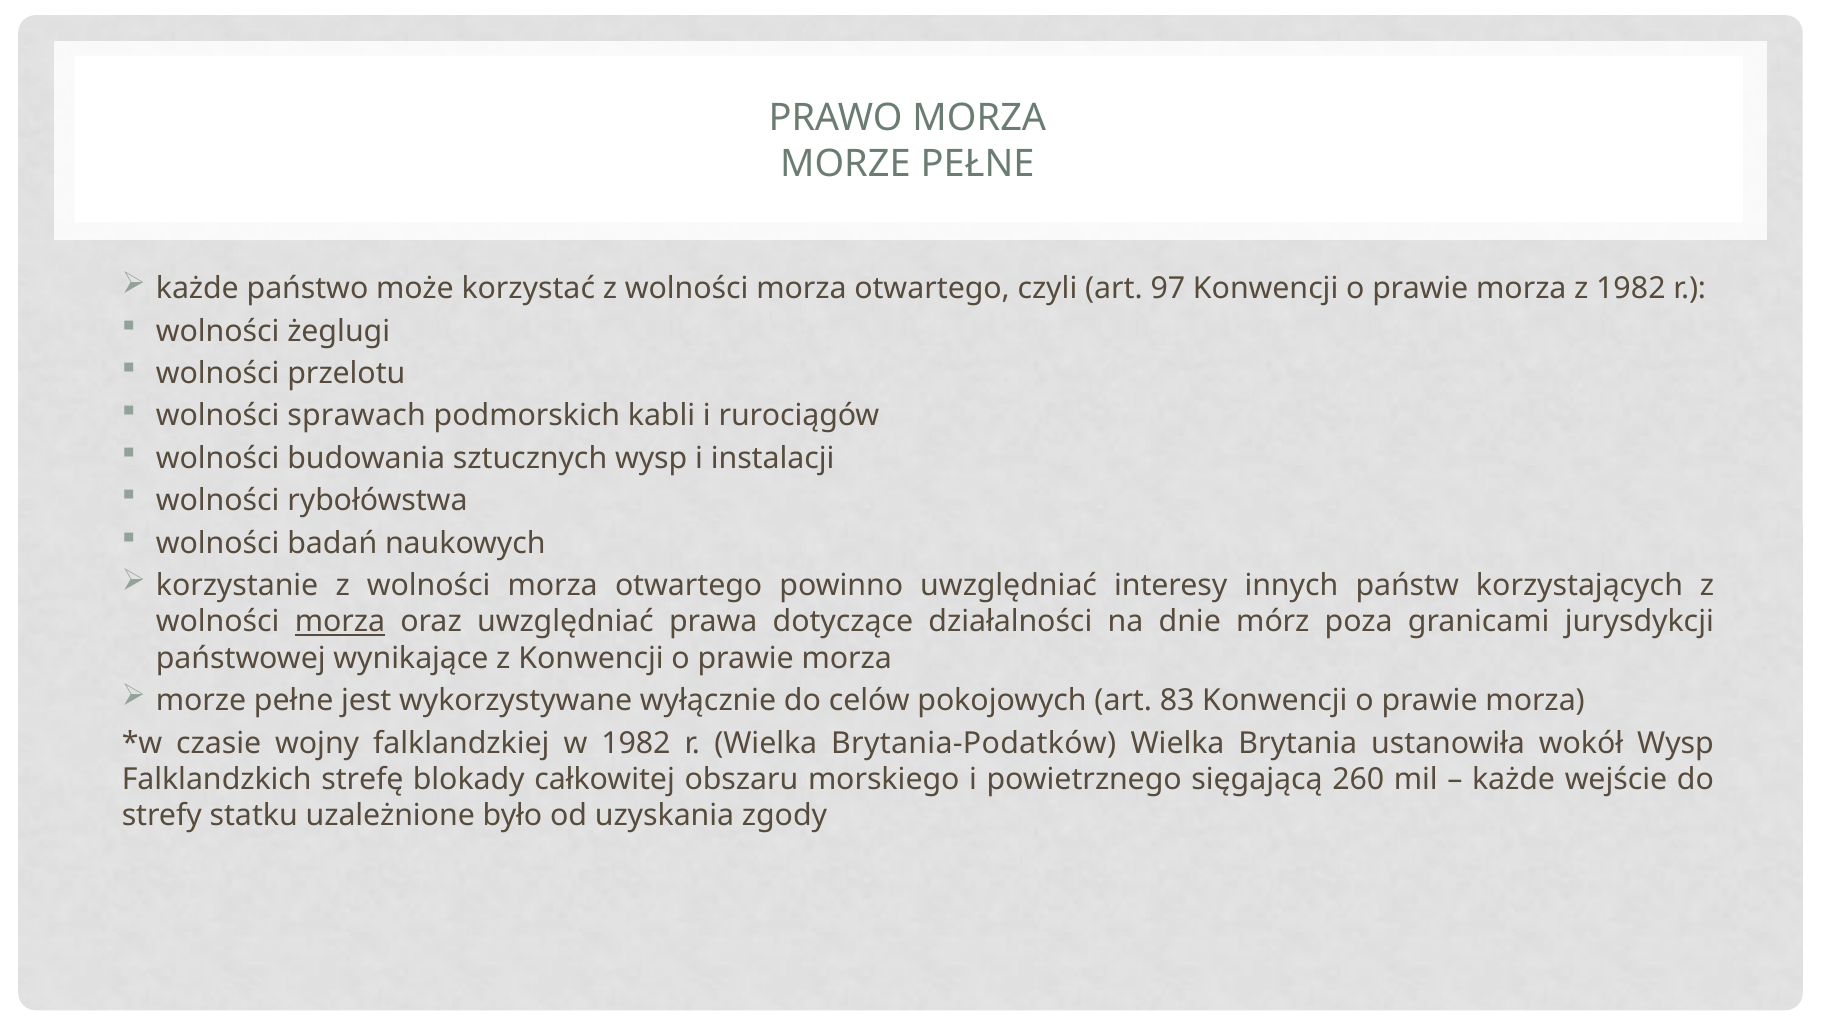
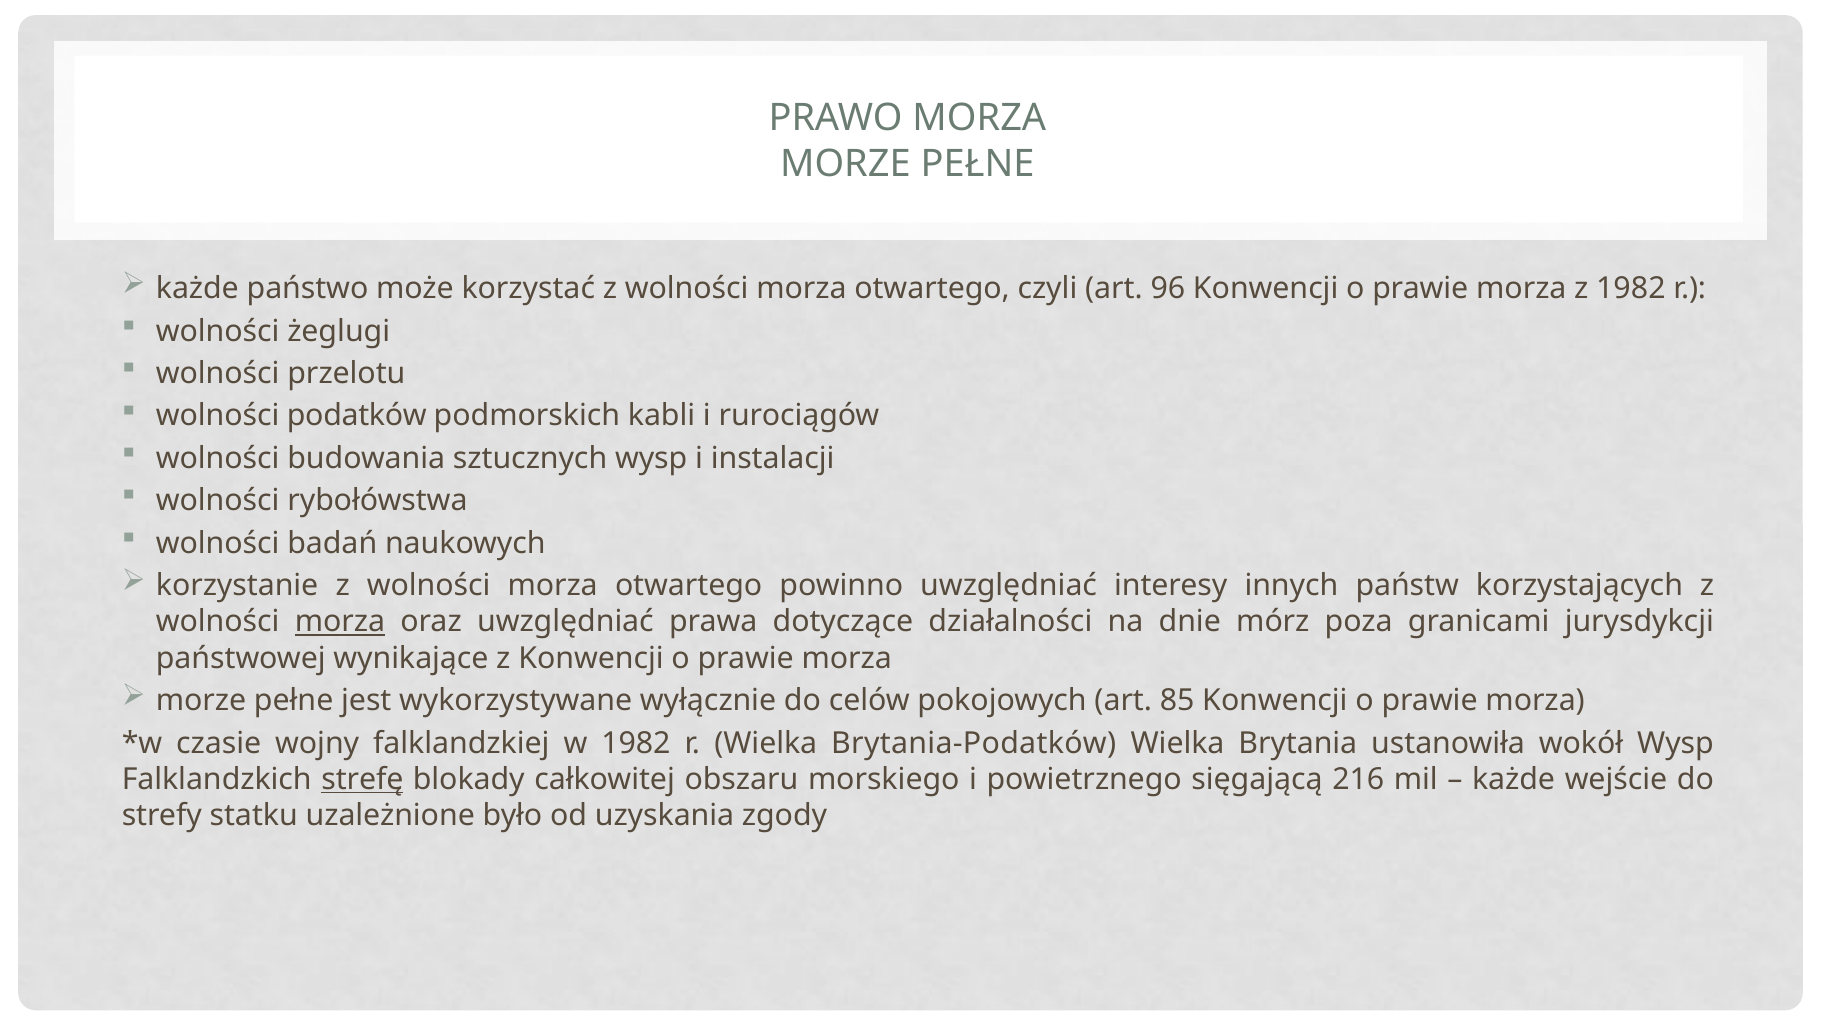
97: 97 -> 96
sprawach: sprawach -> podatków
83: 83 -> 85
strefę underline: none -> present
260: 260 -> 216
